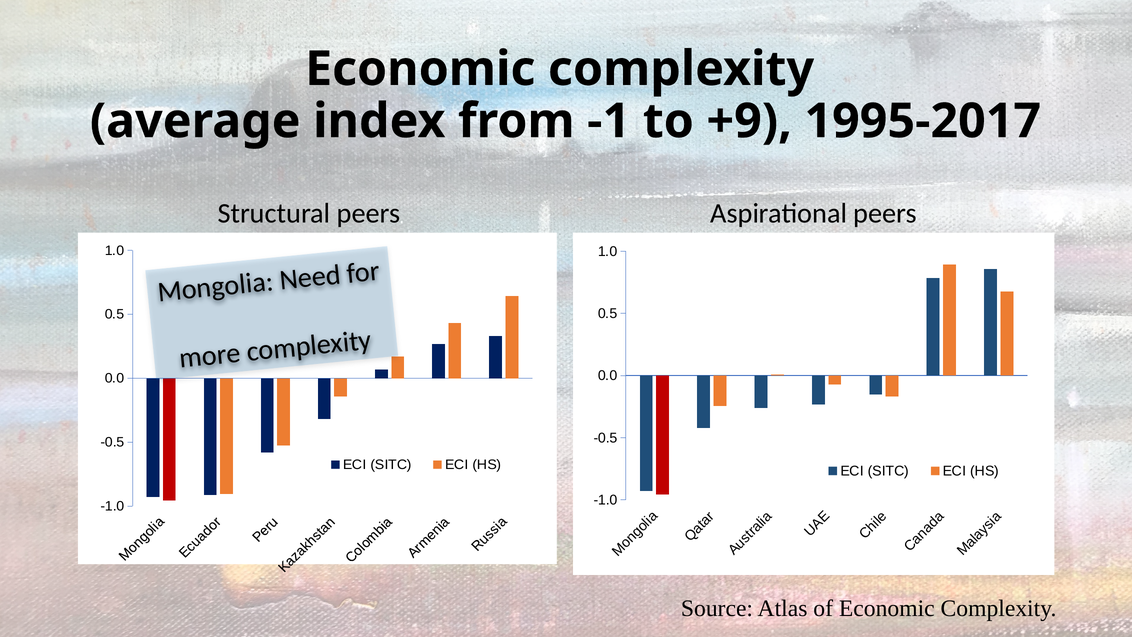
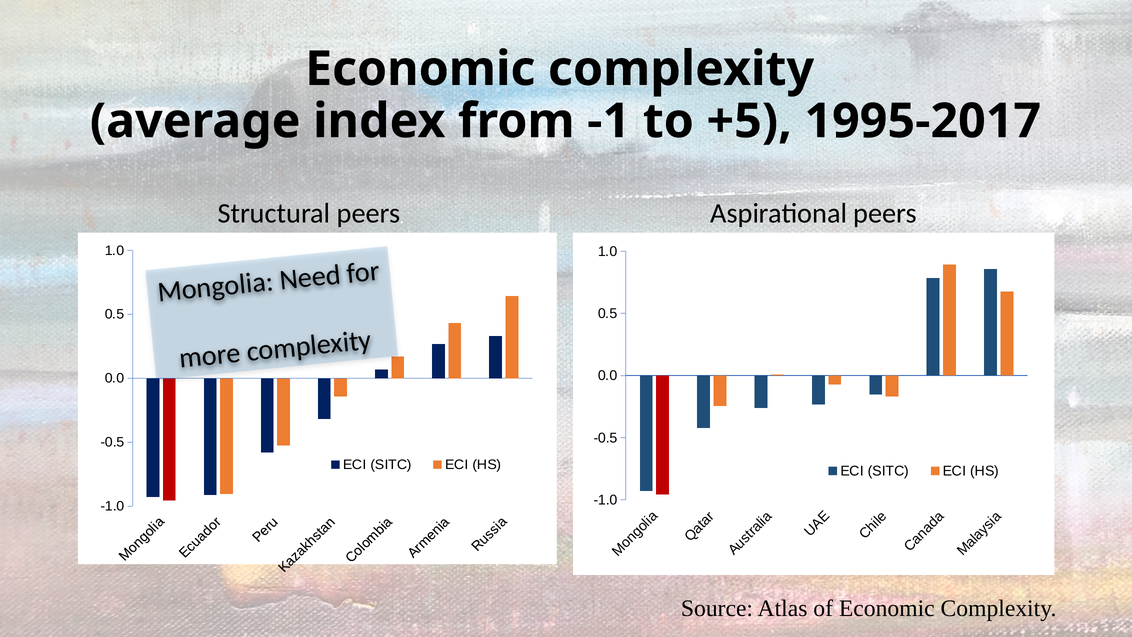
+9: +9 -> +5
